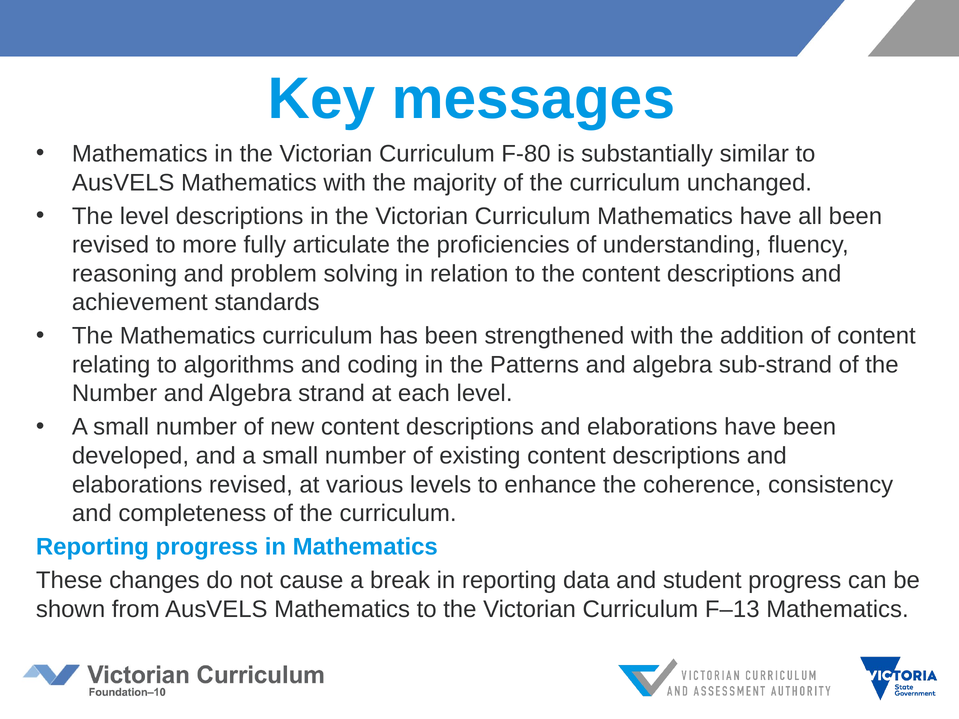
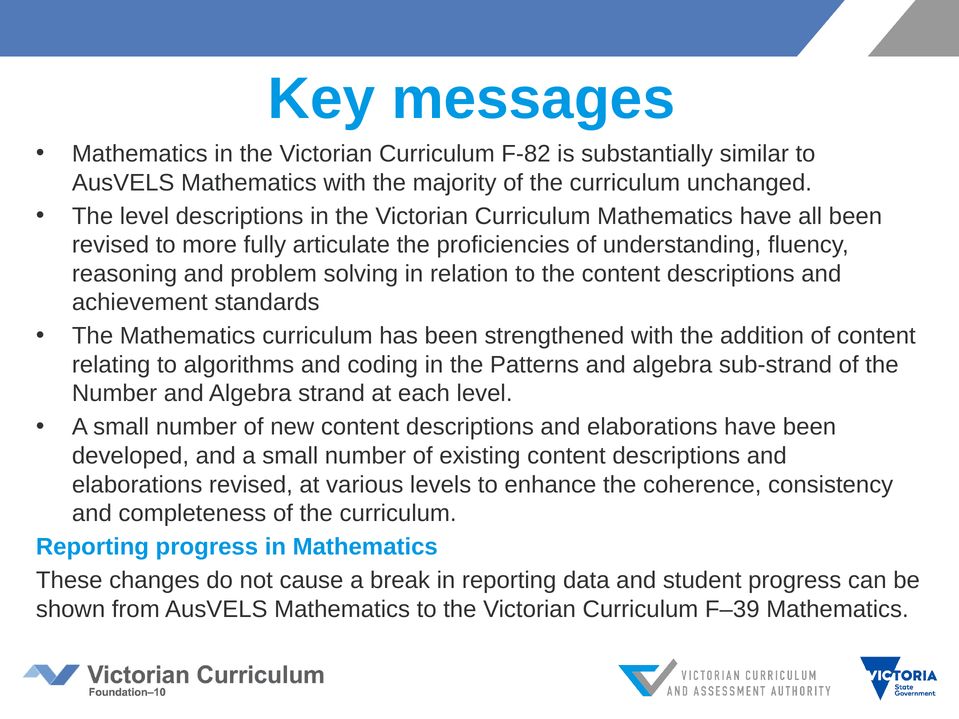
F-80: F-80 -> F-82
F–13: F–13 -> F–39
